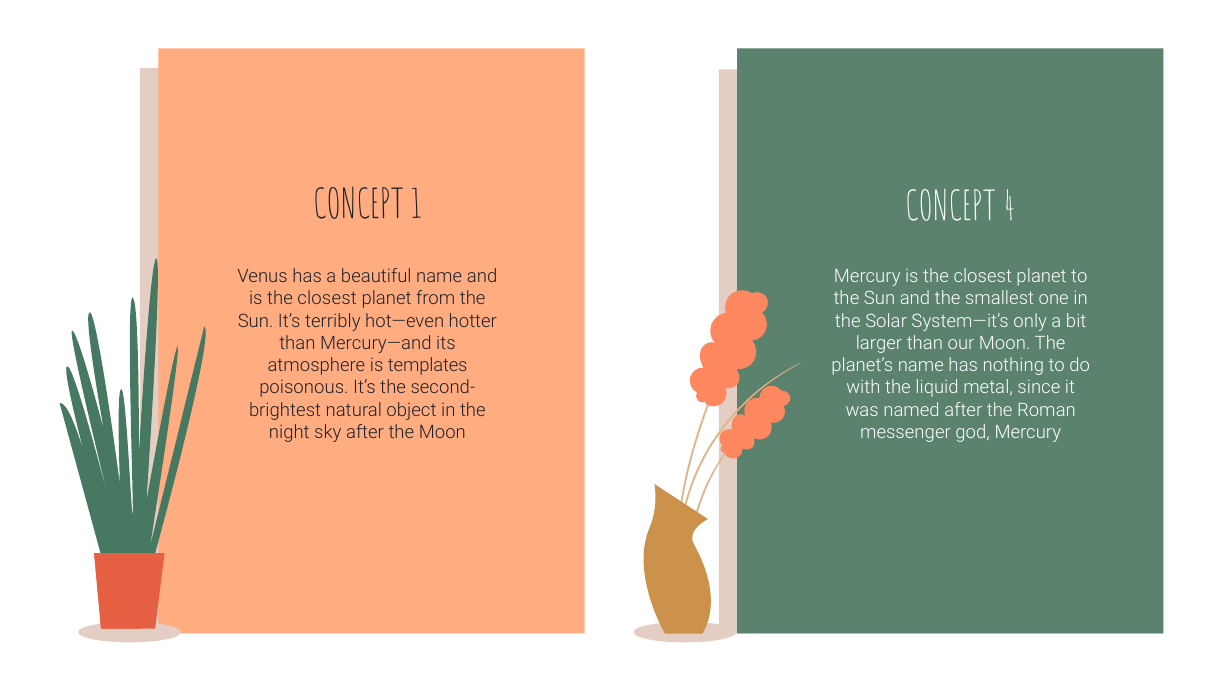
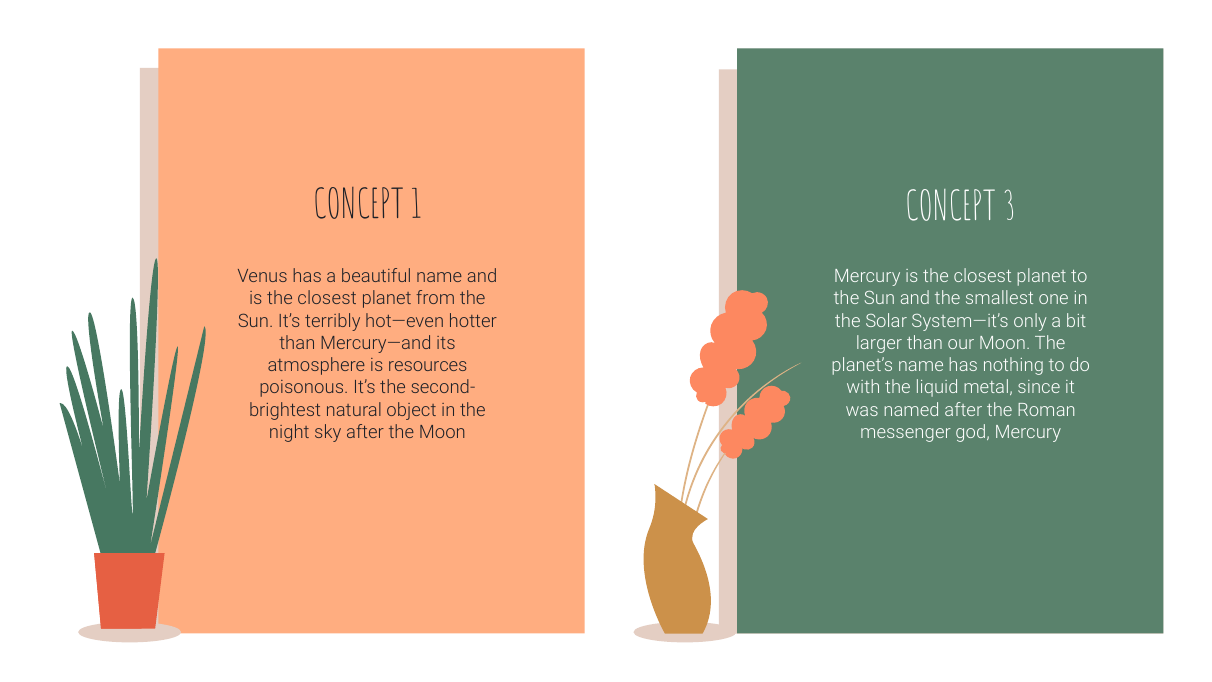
4: 4 -> 3
templates: templates -> resources
